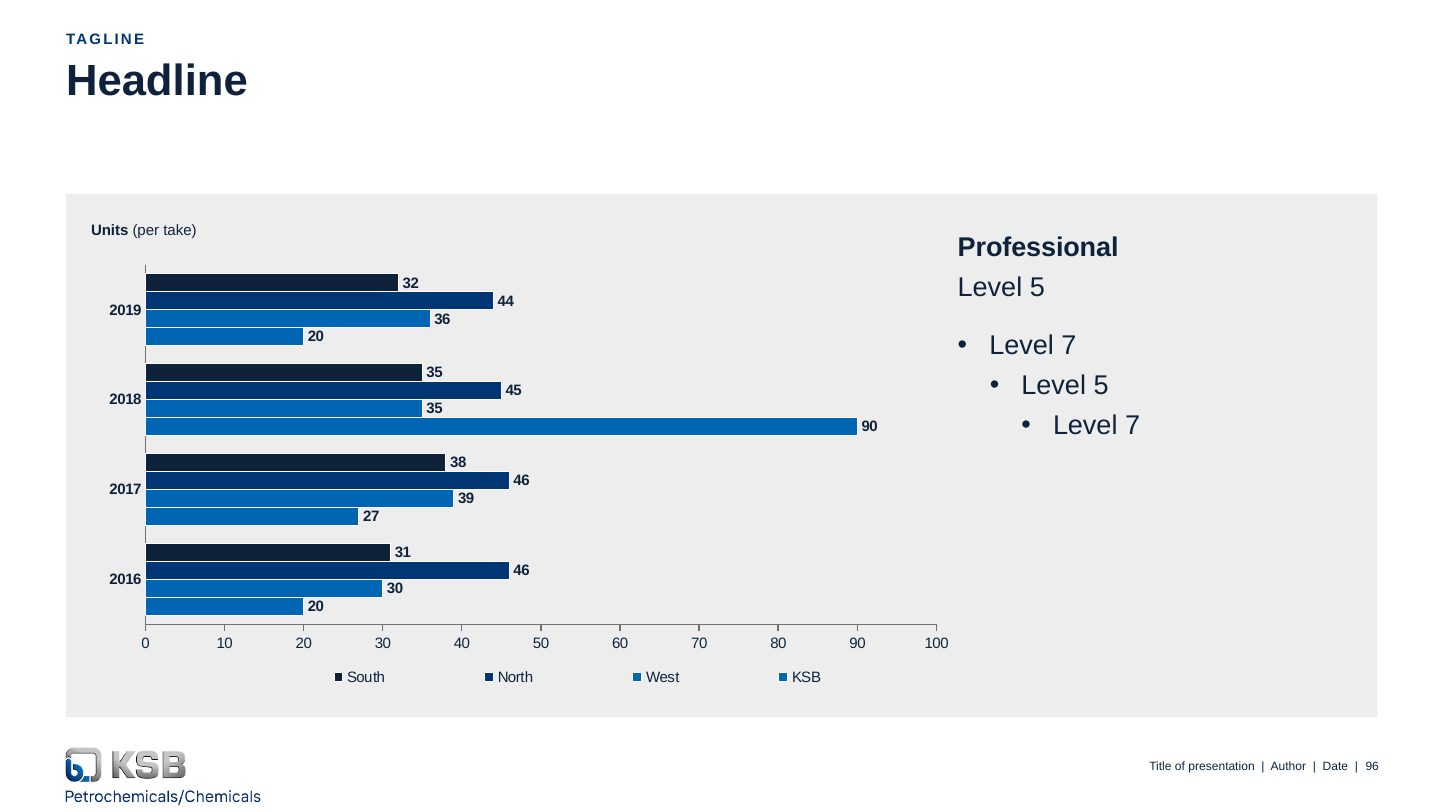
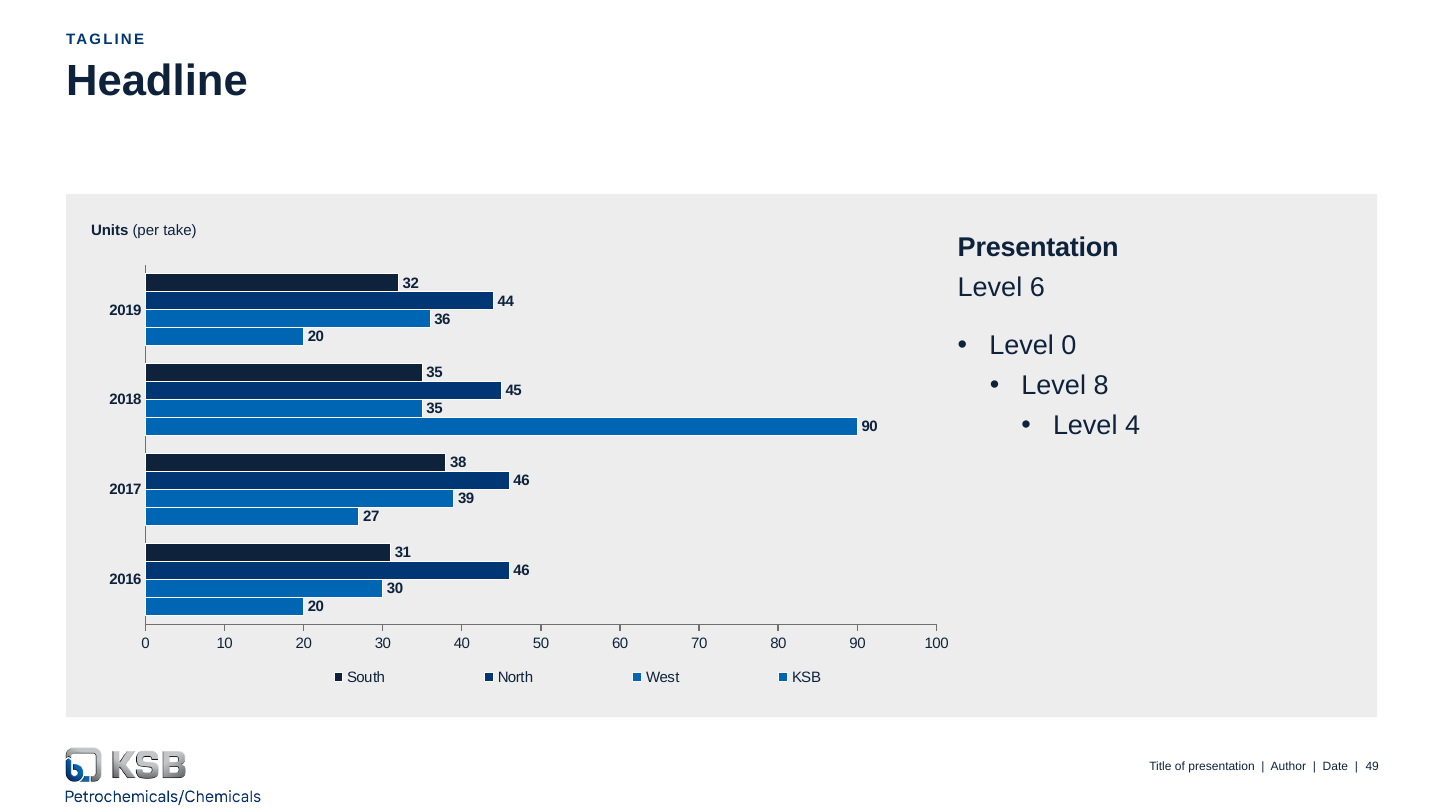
Professional at (1038, 248): Professional -> Presentation
5 at (1037, 288): 5 -> 6
7 at (1069, 346): 7 -> 0
5 at (1101, 385): 5 -> 8
7 at (1133, 425): 7 -> 4
96: 96 -> 49
